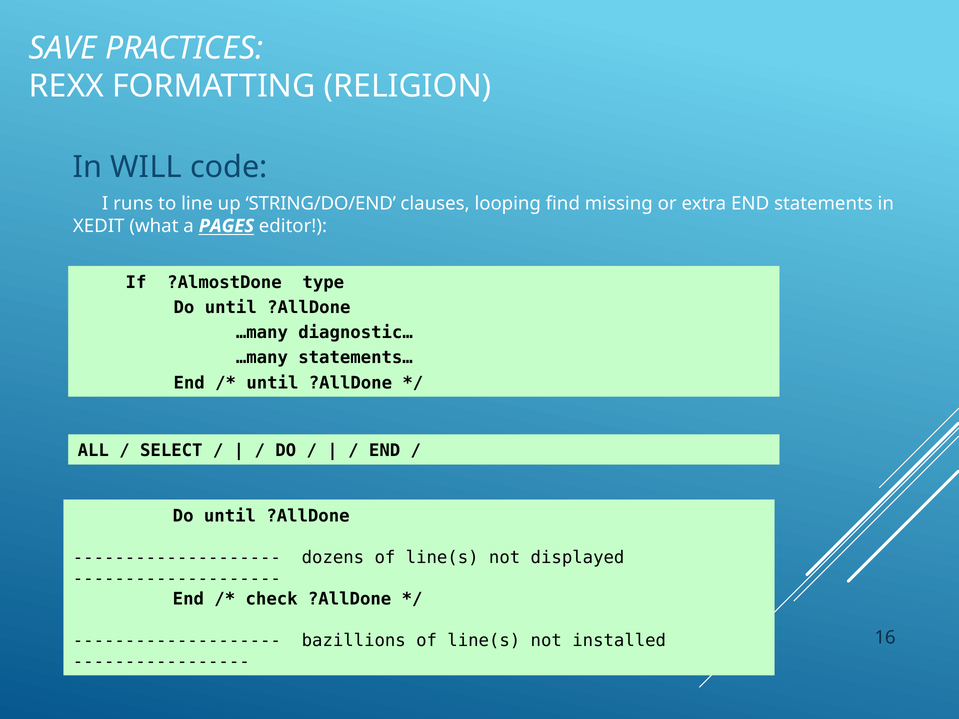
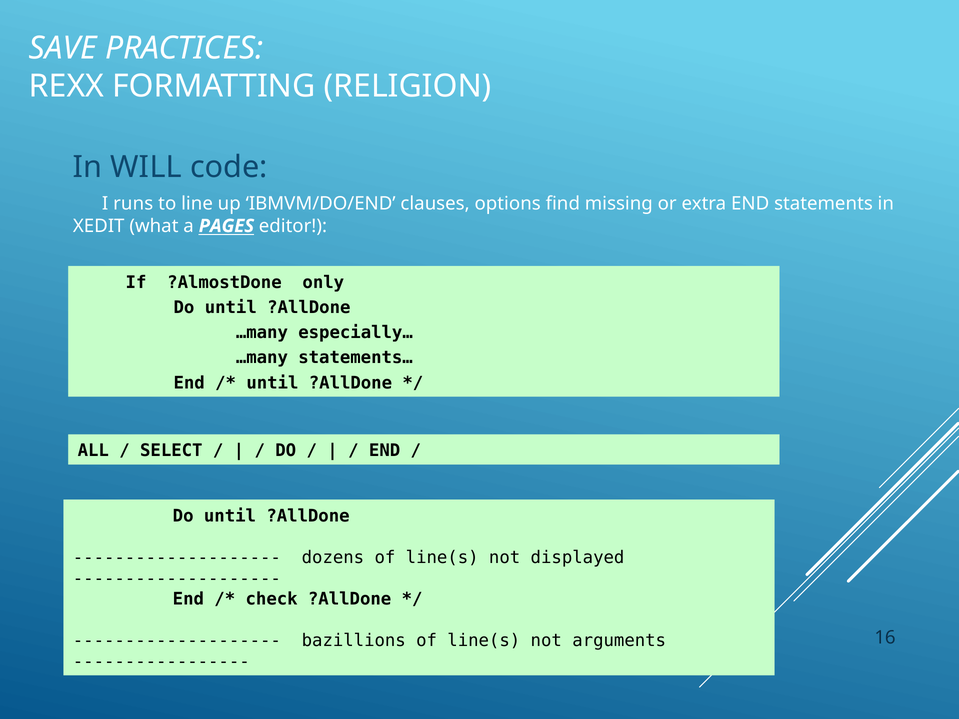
STRING/DO/END: STRING/DO/END -> IBMVM/DO/END
looping: looping -> options
type: type -> only
diagnostic…: diagnostic… -> especially…
installed: installed -> arguments
